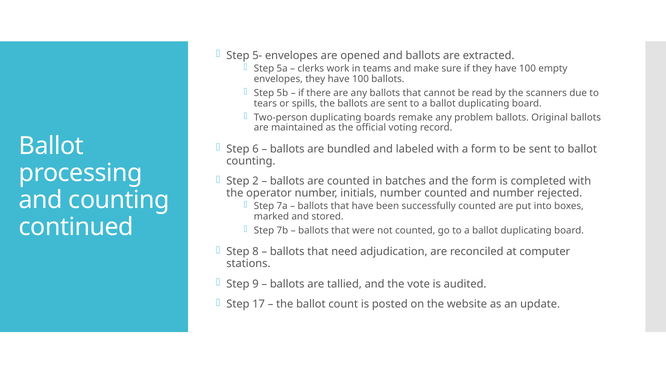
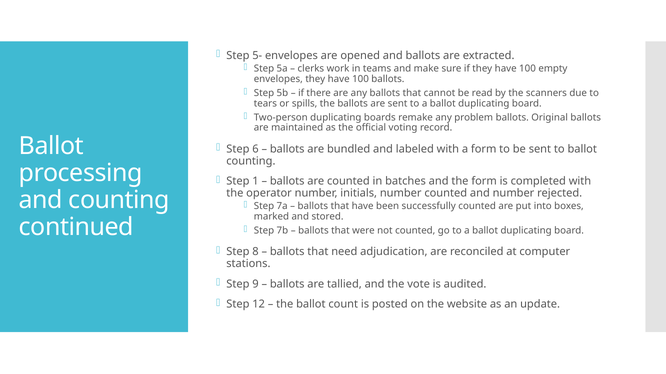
2: 2 -> 1
17: 17 -> 12
